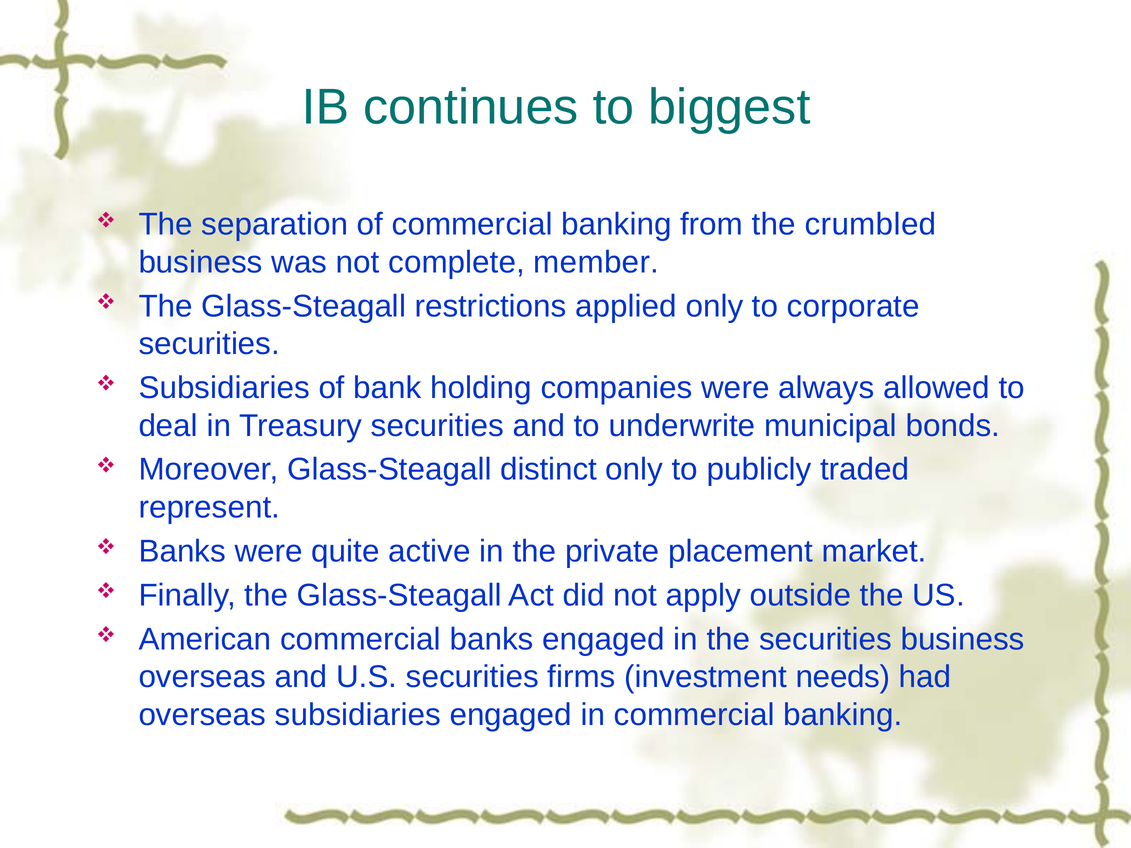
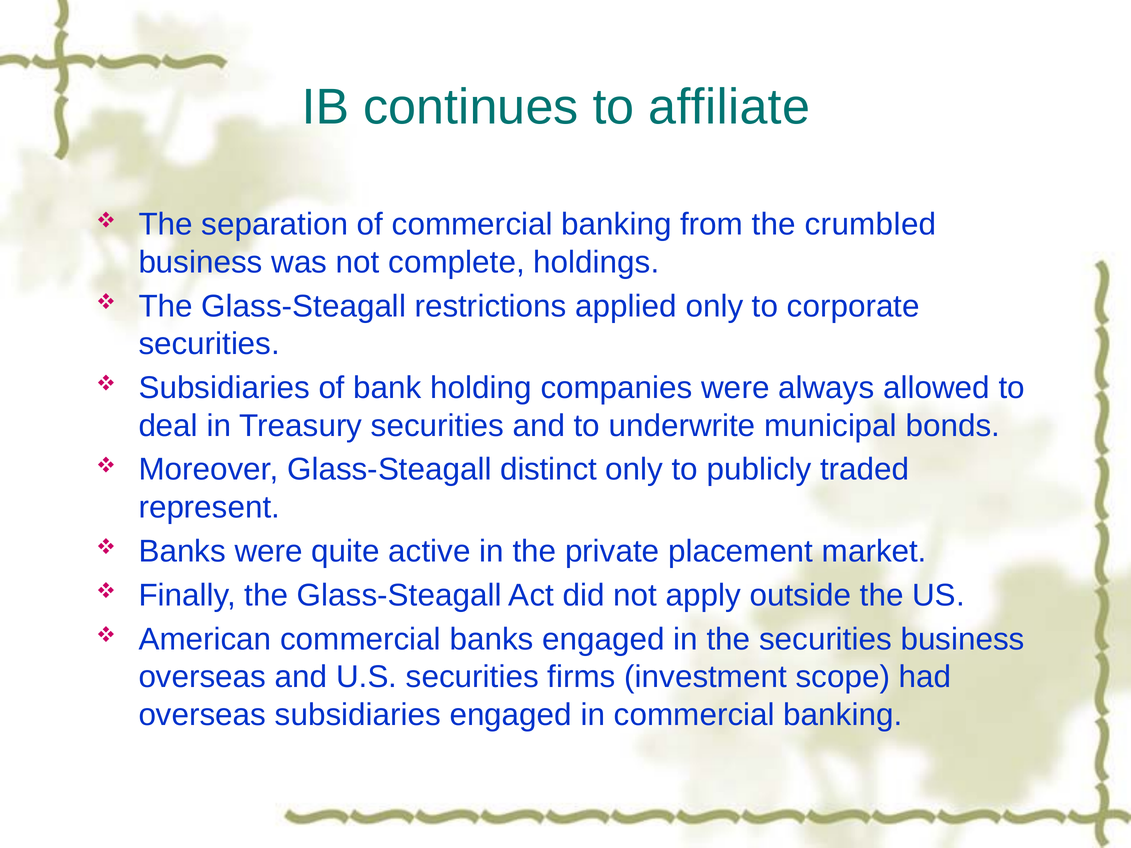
biggest: biggest -> affiliate
member: member -> holdings
needs: needs -> scope
